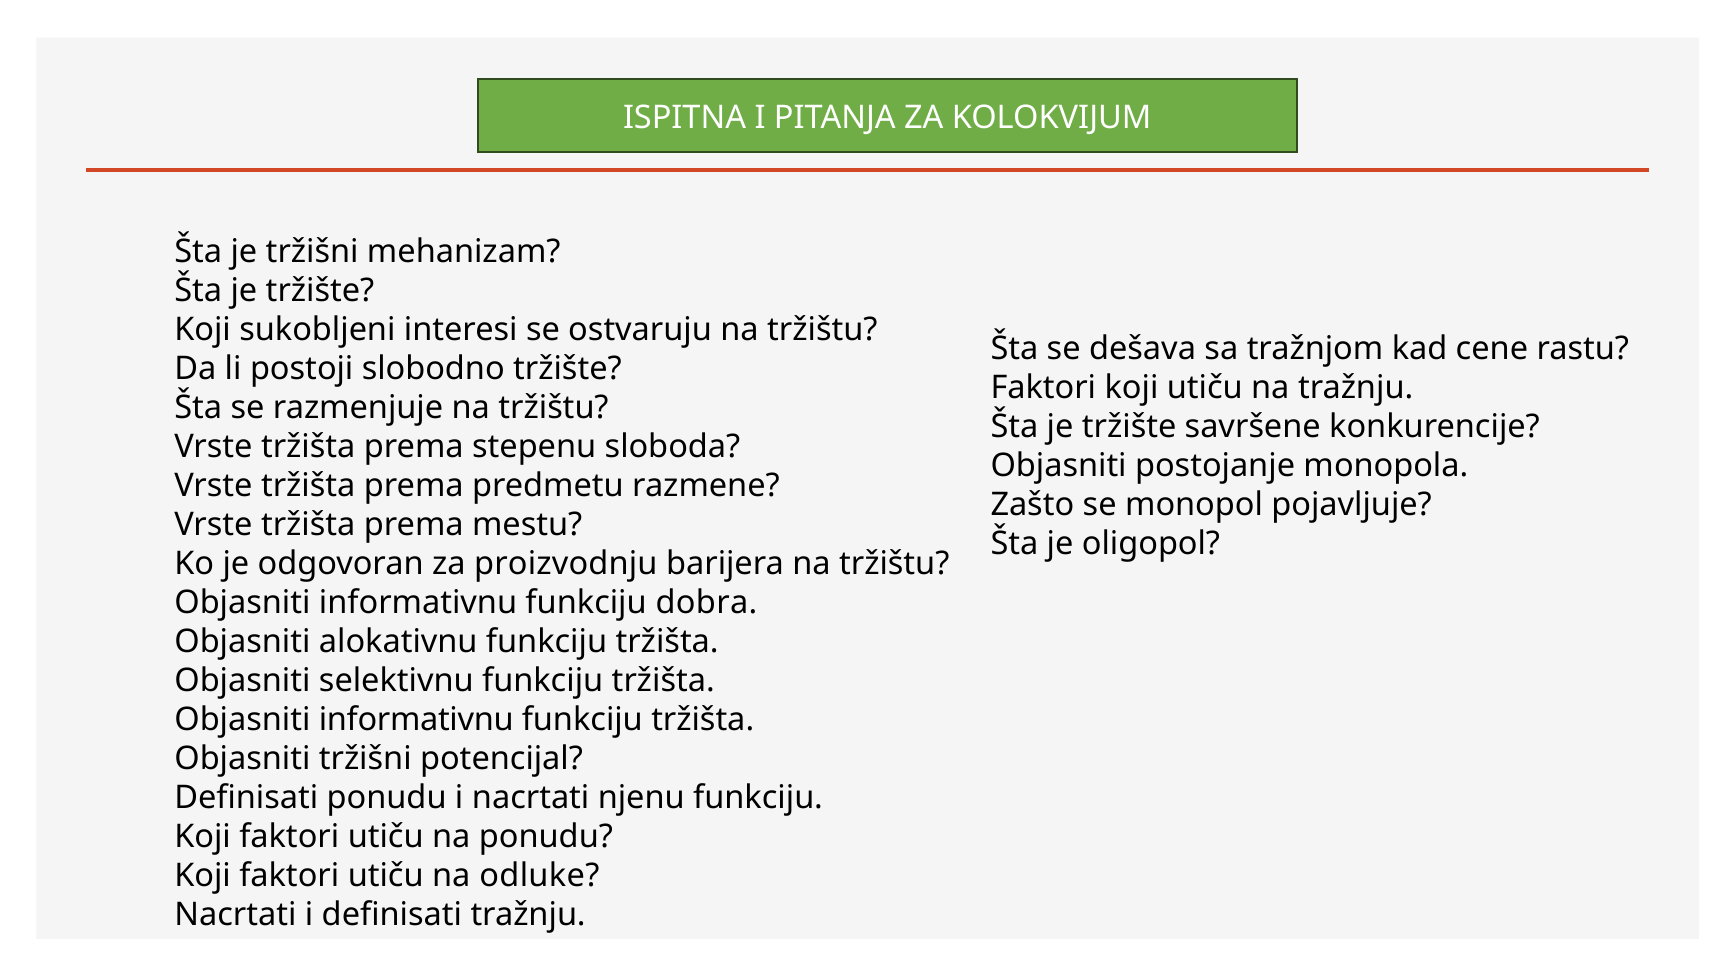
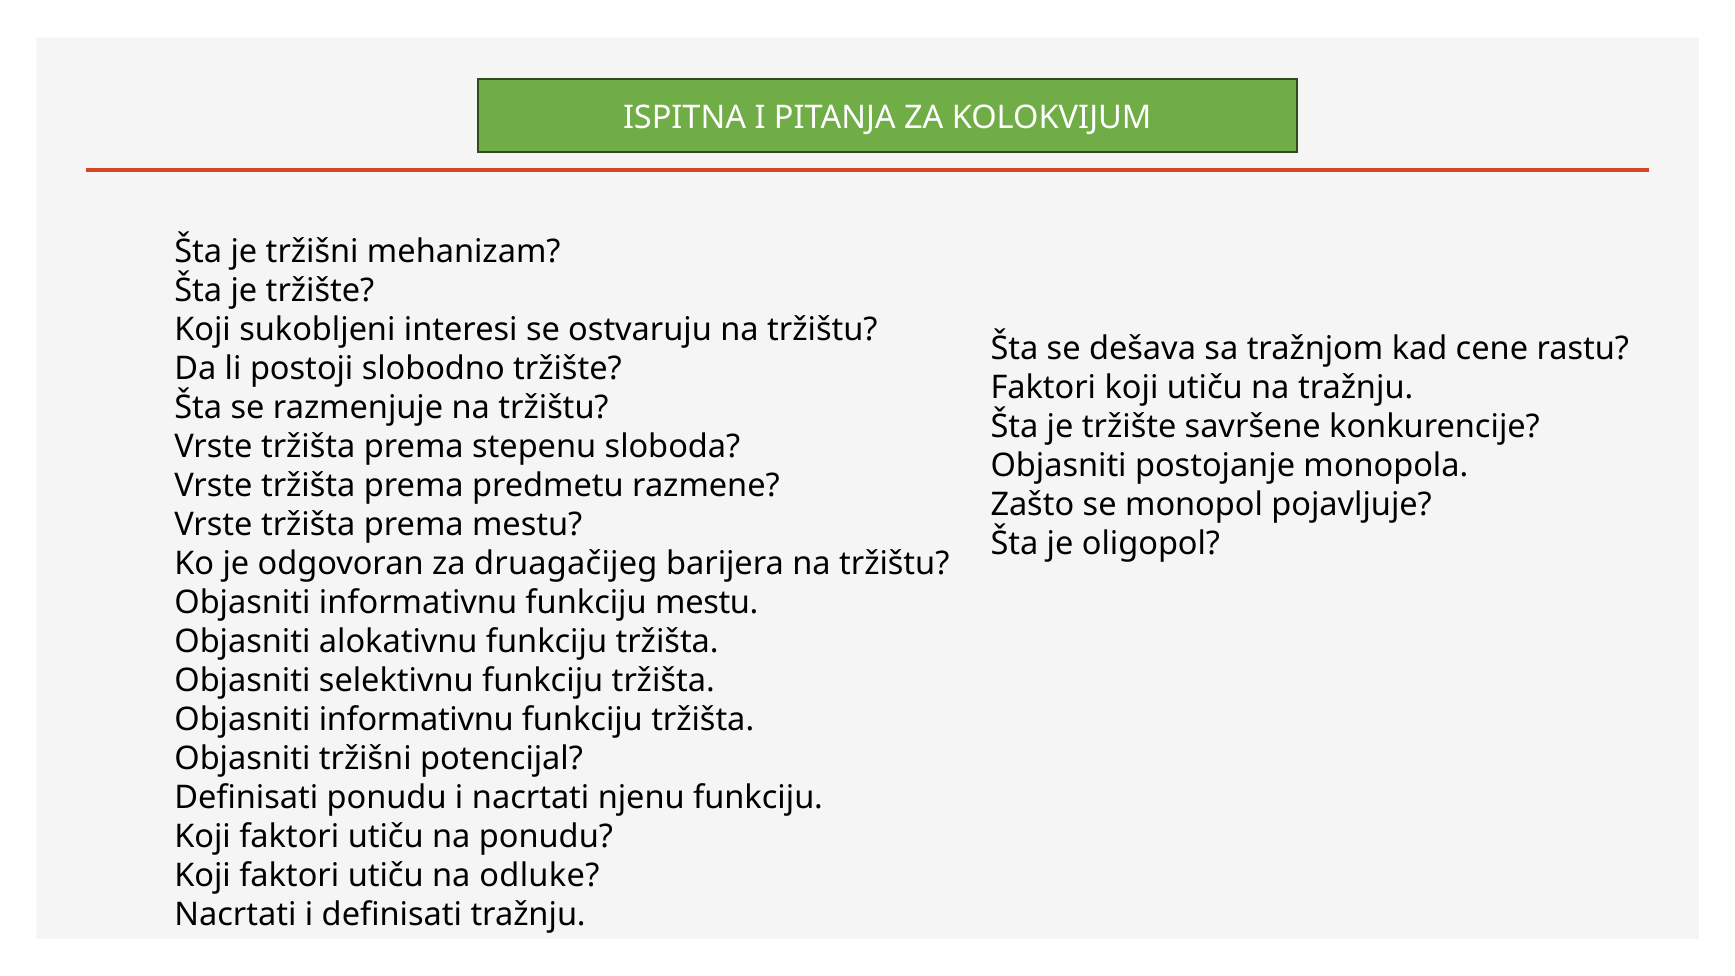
proizvodnju: proizvodnju -> druagačijeg
funkciju dobra: dobra -> mestu
